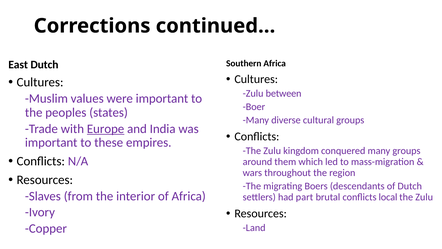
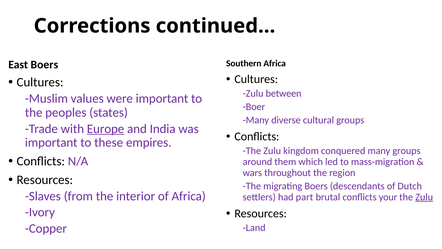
East Dutch: Dutch -> Boers
local: local -> your
Zulu at (424, 197) underline: none -> present
